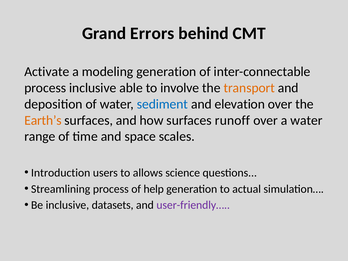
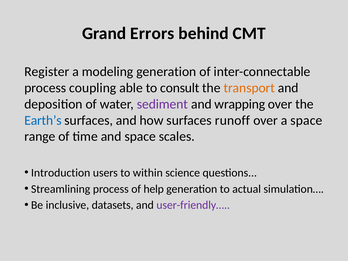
Activate: Activate -> Register
process inclusive: inclusive -> coupling
involve: involve -> consult
sediment colour: blue -> purple
elevation: elevation -> wrapping
Earth’s colour: orange -> blue
a water: water -> space
allows: allows -> within
